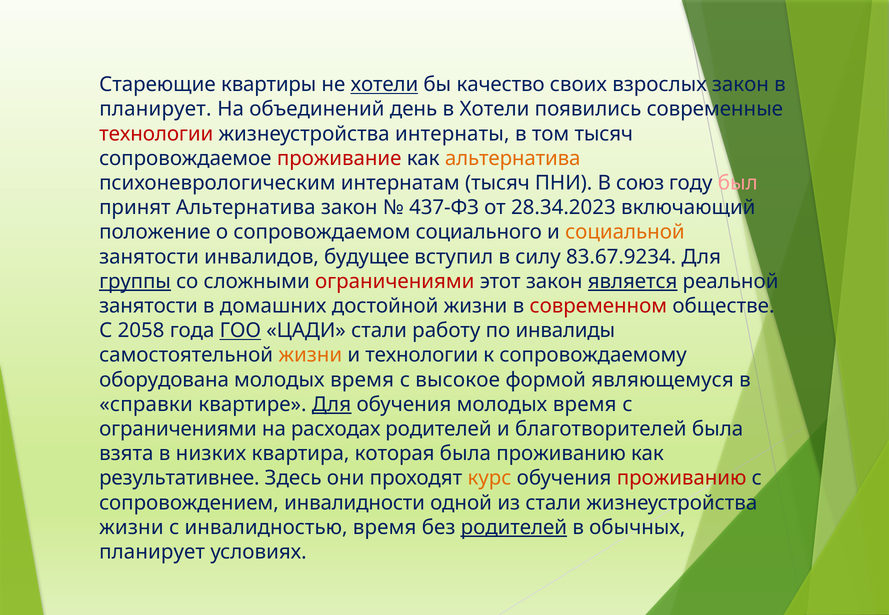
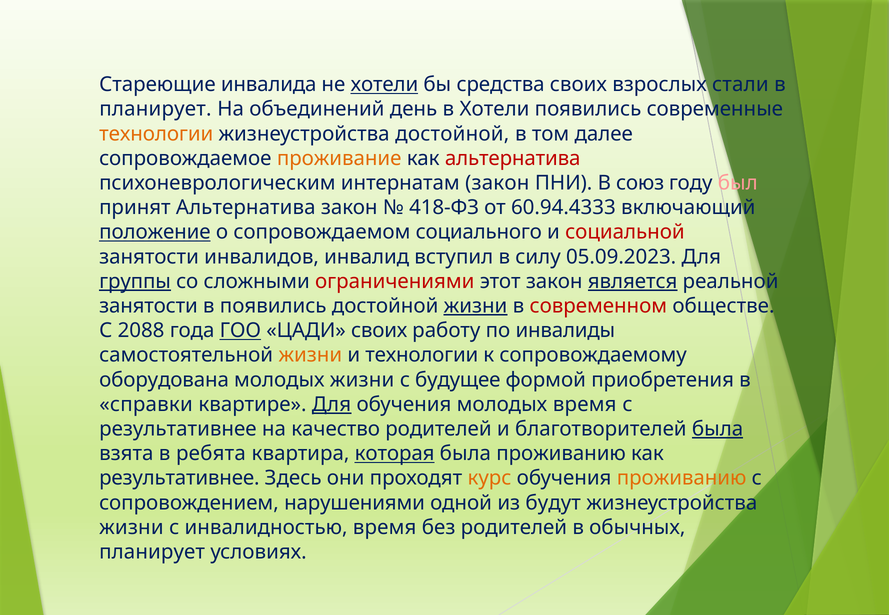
квартиры: квартиры -> инвалида
качество: качество -> средства
взрослых закон: закон -> стали
технологии at (156, 134) colour: red -> orange
жизнеустройства интернаты: интернаты -> достойной
том тысяч: тысяч -> далее
проживание colour: red -> orange
альтернатива at (513, 158) colour: orange -> red
интернатам тысяч: тысяч -> закон
437-ФЗ: 437-ФЗ -> 418-ФЗ
28.34.2023: 28.34.2023 -> 60.94.4333
положение underline: none -> present
социальной colour: orange -> red
будущее: будущее -> инвалид
83.67.9234: 83.67.9234 -> 05.09.2023
в домашних: домашних -> появились
жизни at (476, 306) underline: none -> present
2058: 2058 -> 2088
ЦАДИ стали: стали -> своих
время at (362, 380): время -> жизни
высокое: высокое -> будущее
являющемуся: являющемуся -> приобретения
ограничениями at (178, 429): ограничениями -> результативнее
расходах: расходах -> качество
была at (718, 429) underline: none -> present
низких: низких -> ребята
которая underline: none -> present
проживанию at (682, 479) colour: red -> orange
инвалидности: инвалидности -> нарушениями
из стали: стали -> будут
родителей at (514, 528) underline: present -> none
